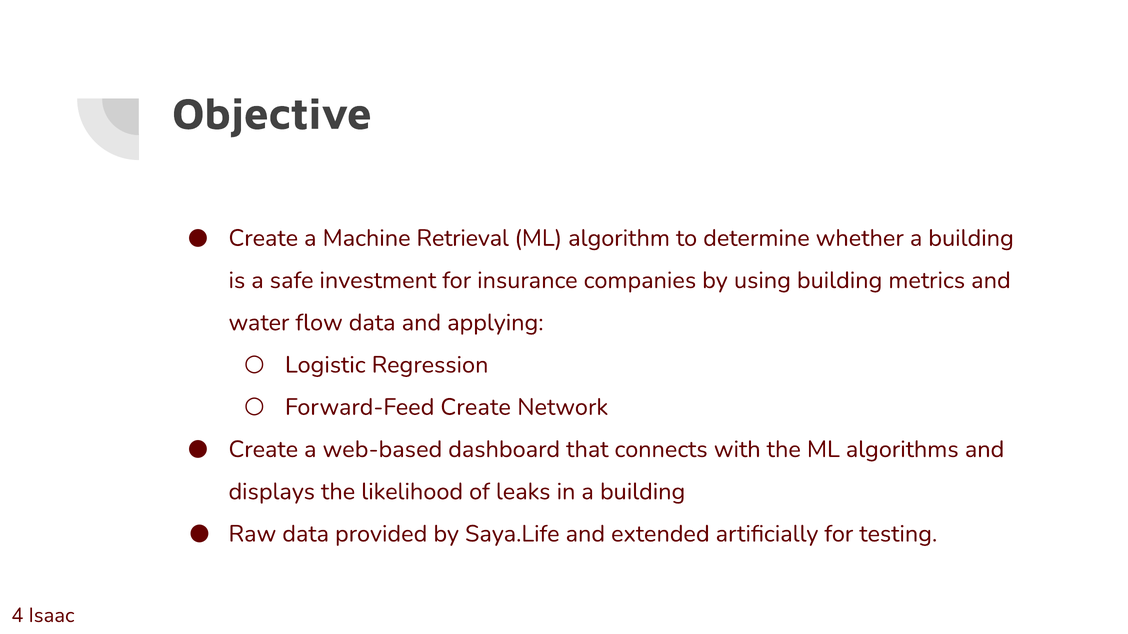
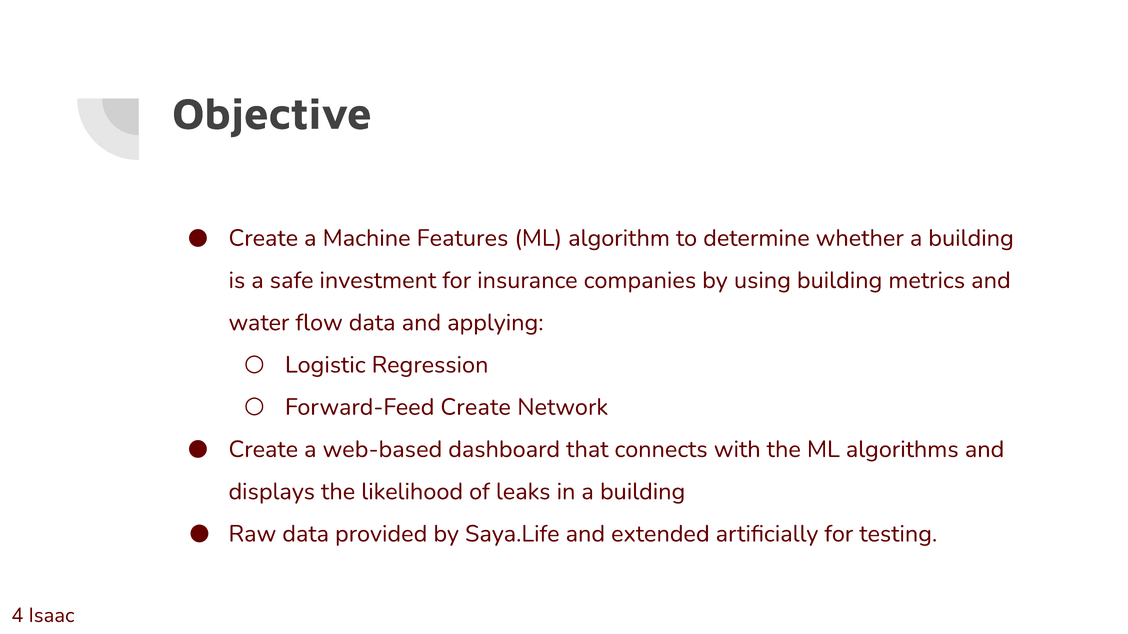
Retrieval: Retrieval -> Features
